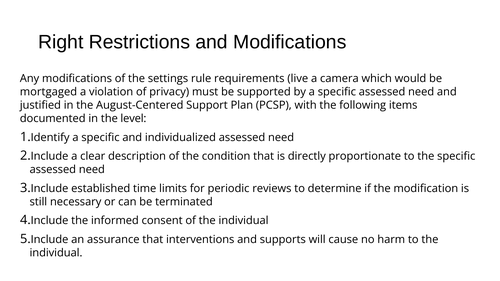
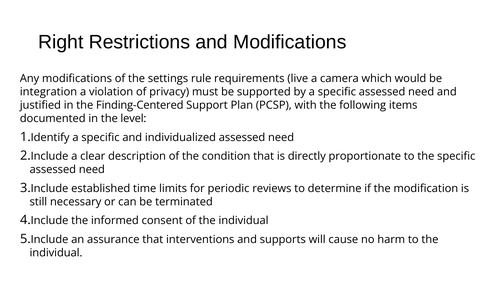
mortgaged: mortgaged -> integration
August-Centered: August-Centered -> Finding-Centered
